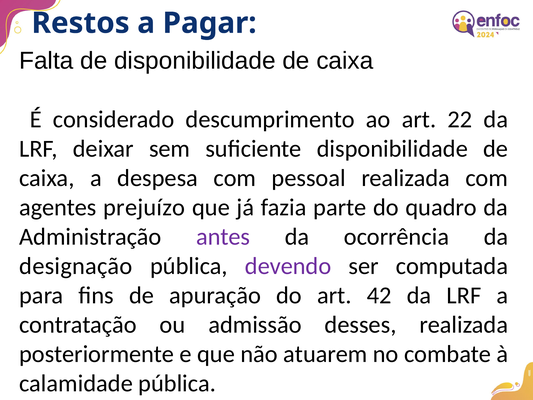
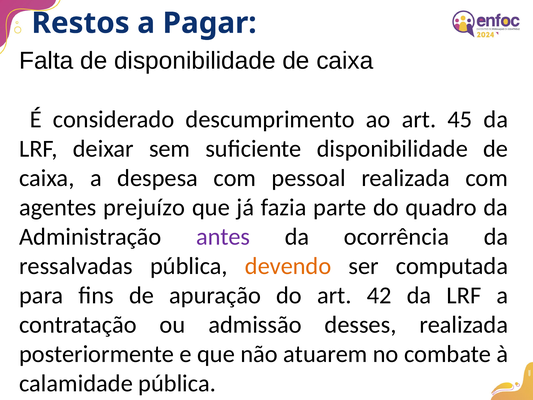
22: 22 -> 45
designação: designação -> ressalvadas
devendo colour: purple -> orange
